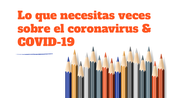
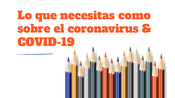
veces: veces -> como
